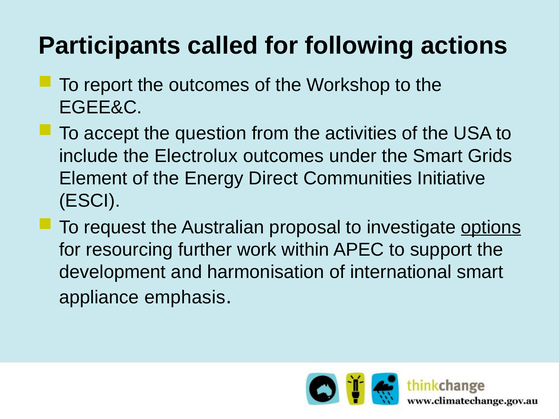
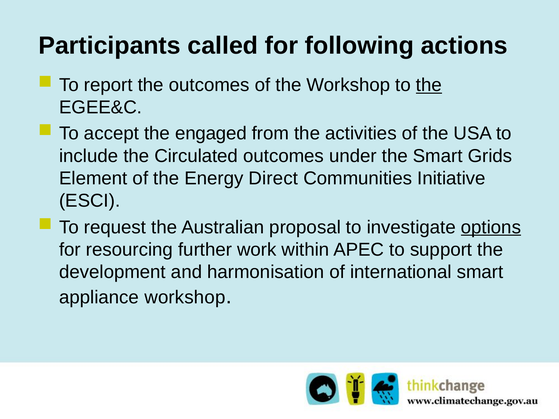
the at (429, 85) underline: none -> present
question: question -> engaged
Electrolux: Electrolux -> Circulated
appliance emphasis: emphasis -> workshop
